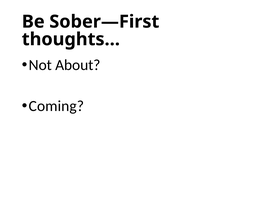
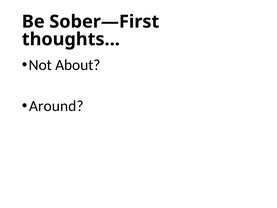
Coming: Coming -> Around
